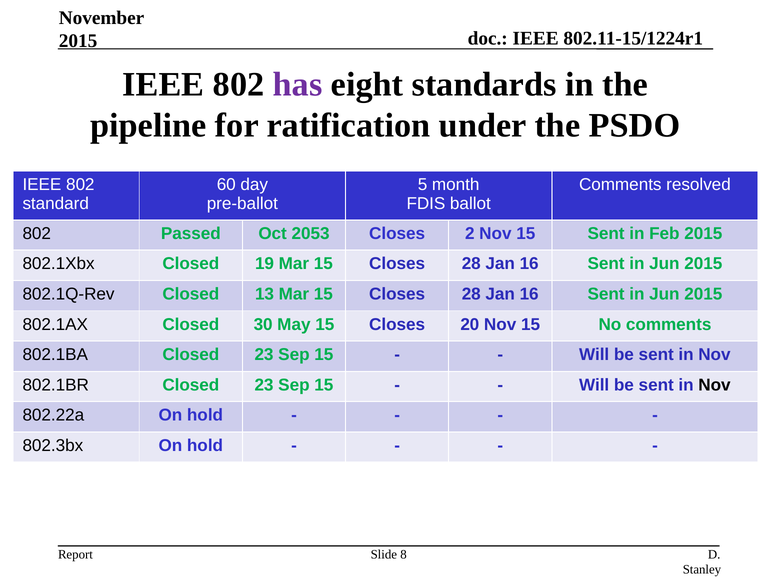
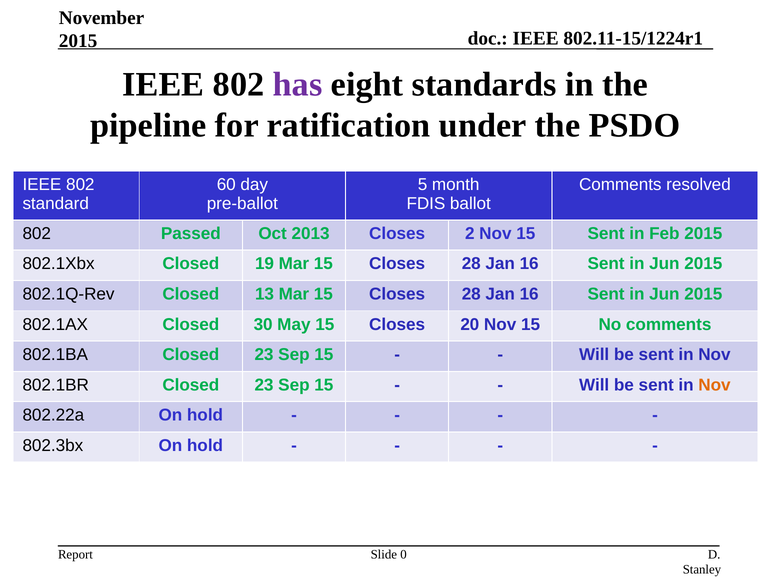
2053: 2053 -> 2013
Nov at (714, 385) colour: black -> orange
8: 8 -> 0
